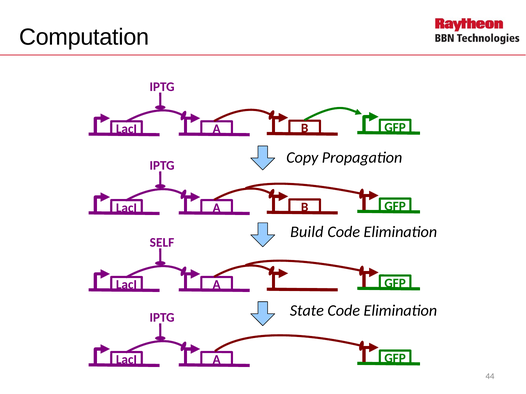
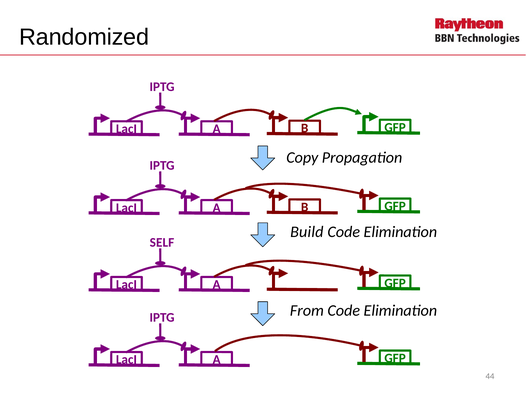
Computation: Computation -> Randomized
State: State -> From
